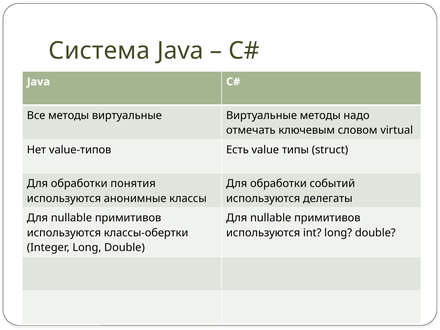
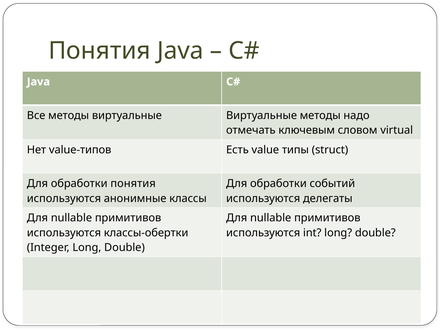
Система at (99, 51): Система -> Понятия
